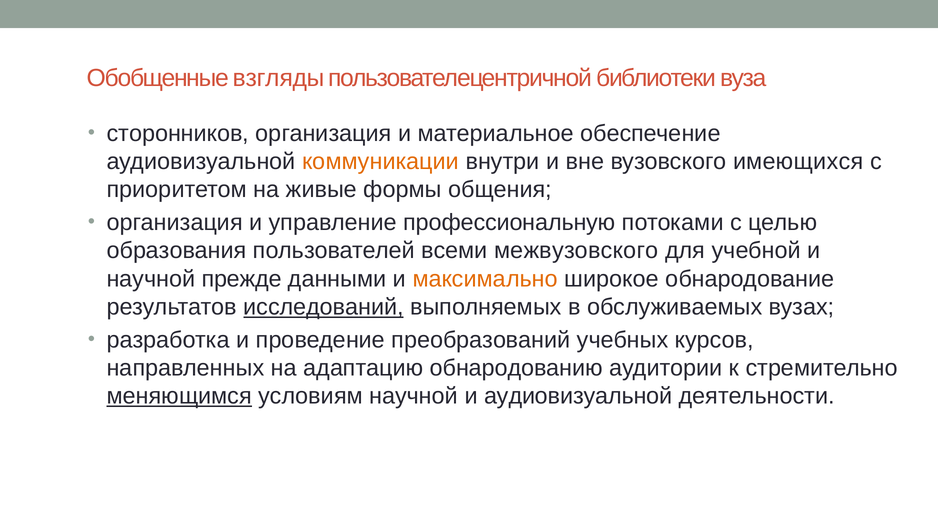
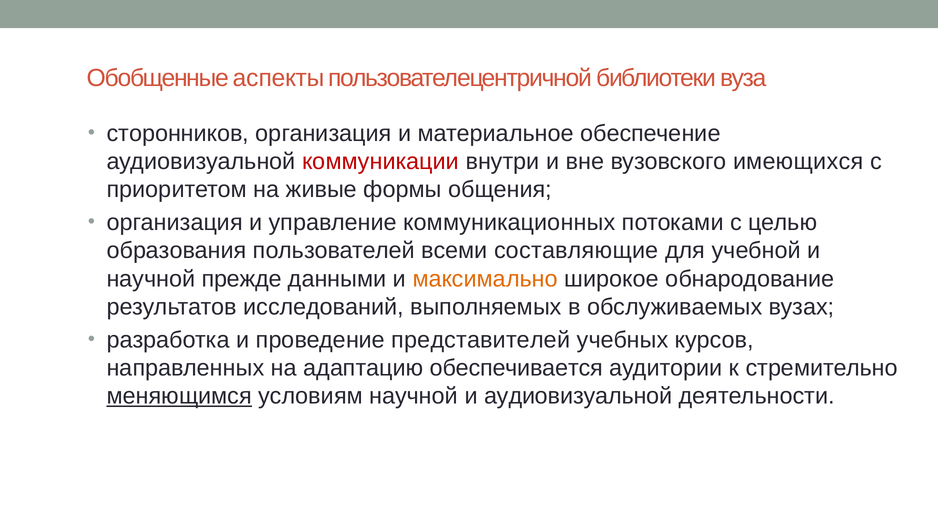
взгляды: взгляды -> аспекты
коммуникации colour: orange -> red
профессиональную: профессиональную -> коммуникационных
межвузовского: межвузовского -> составляющие
исследований underline: present -> none
преобразований: преобразований -> представителей
обнародованию: обнародованию -> обеспечивается
